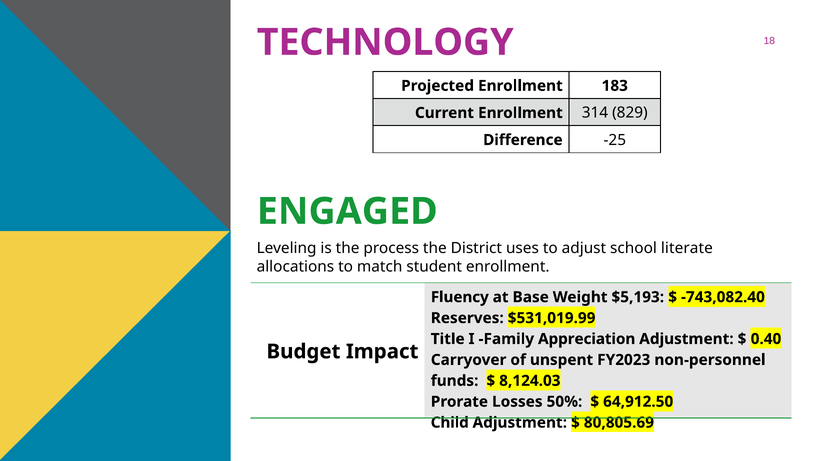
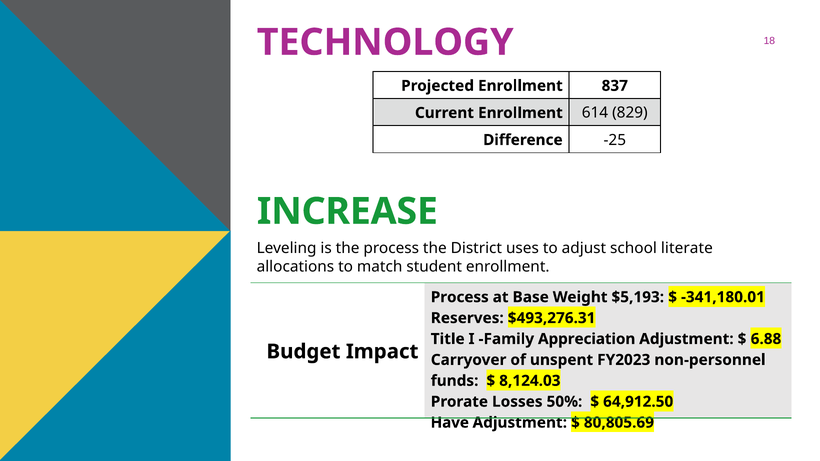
183: 183 -> 837
314: 314 -> 614
ENGAGED: ENGAGED -> INCREASE
Fluency at (460, 297): Fluency -> Process
-743,082.40: -743,082.40 -> -341,180.01
$531,019.99: $531,019.99 -> $493,276.31
0.40: 0.40 -> 6.88
Child: Child -> Have
